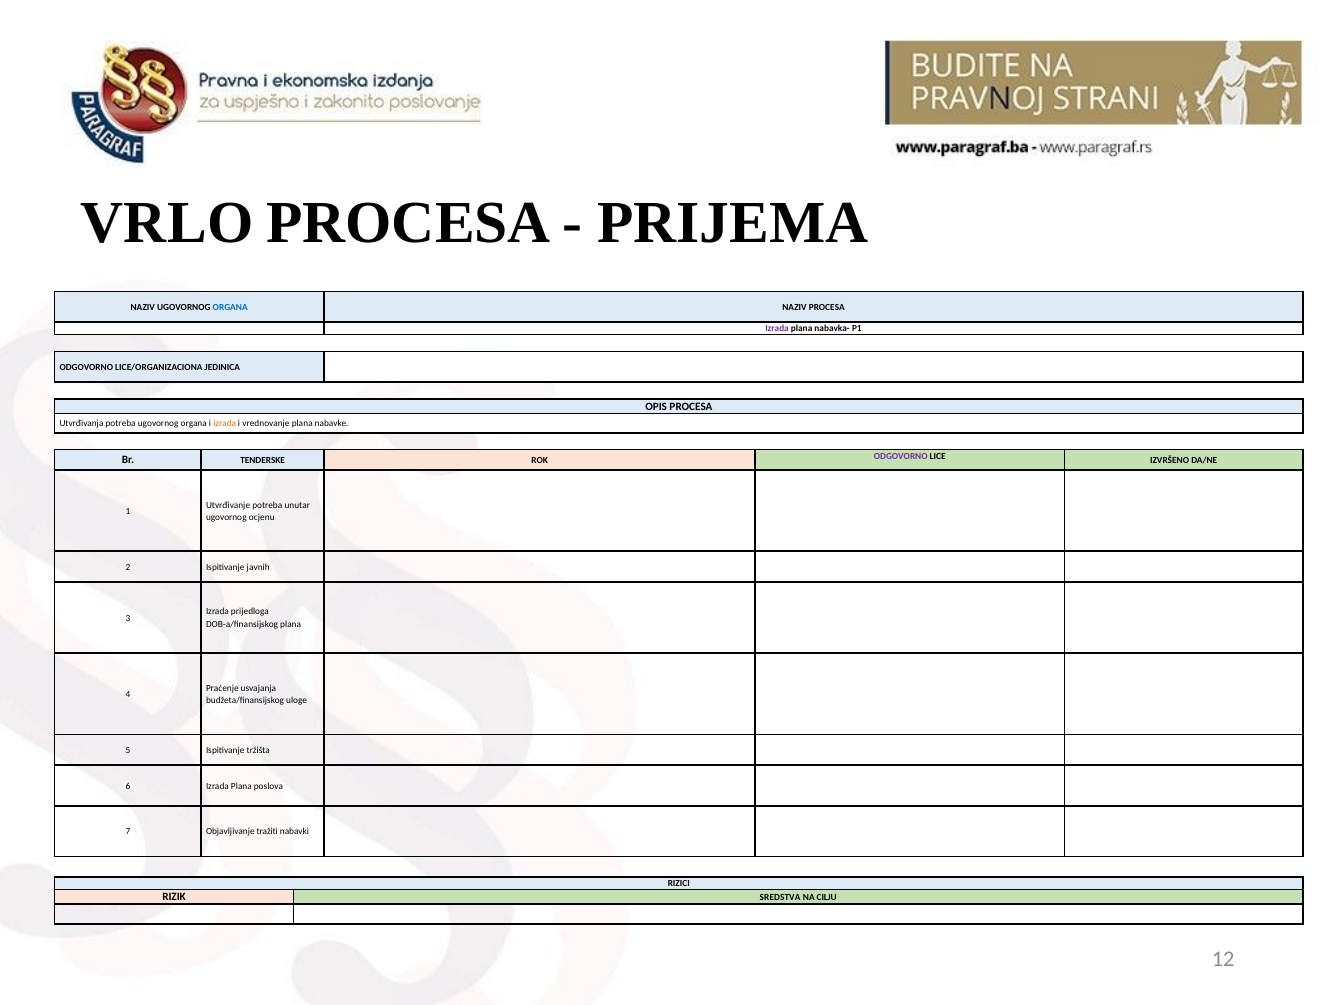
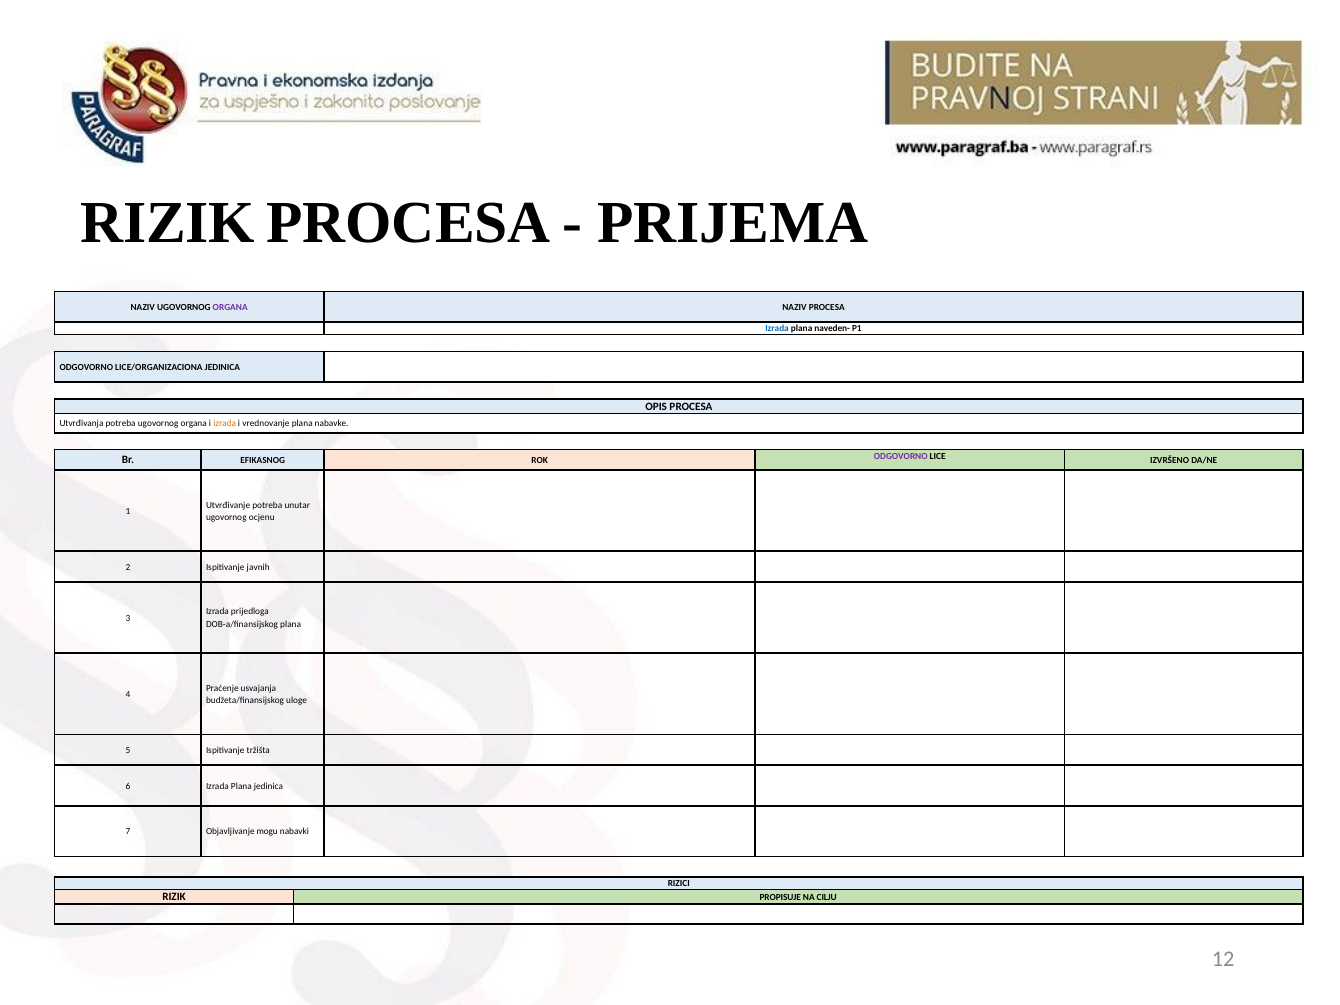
VRLO at (167, 223): VRLO -> RIZIK
ORGANA at (230, 307) colour: blue -> purple
Izrada at (777, 329) colour: purple -> blue
nabavka-: nabavka- -> naveden-
TENDERSKE: TENDERSKE -> EFIKASNOG
Plana poslova: poslova -> jedinica
tražiti: tražiti -> mogu
SREDSTVA: SREDSTVA -> PROPISUJE
